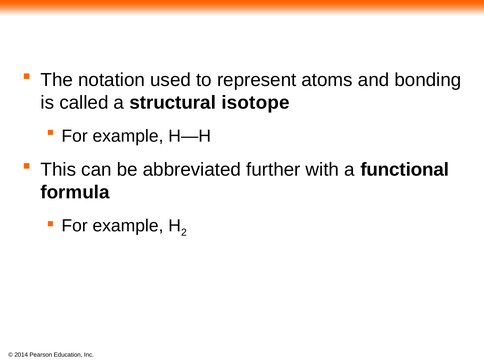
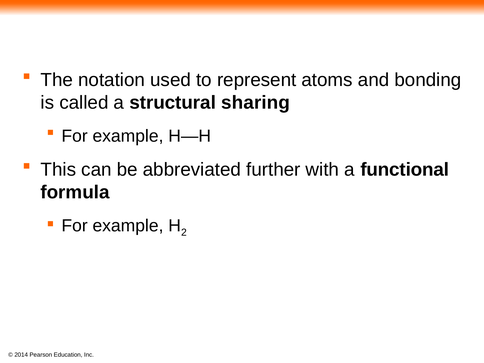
isotope: isotope -> sharing
